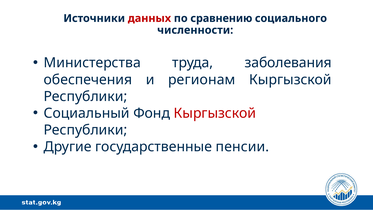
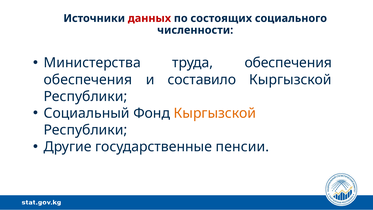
сравнению: сравнению -> состоящих
труда заболевания: заболевания -> обеспечения
регионам: регионам -> составило
Кыргызской at (215, 113) colour: red -> orange
